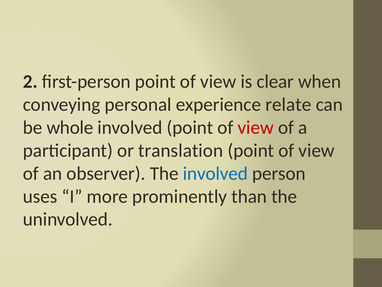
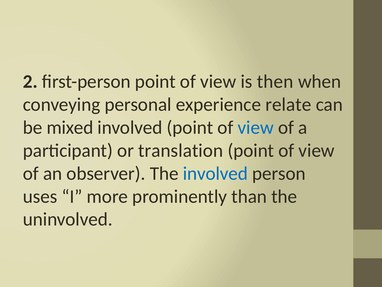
clear: clear -> then
whole: whole -> mixed
view at (256, 127) colour: red -> blue
